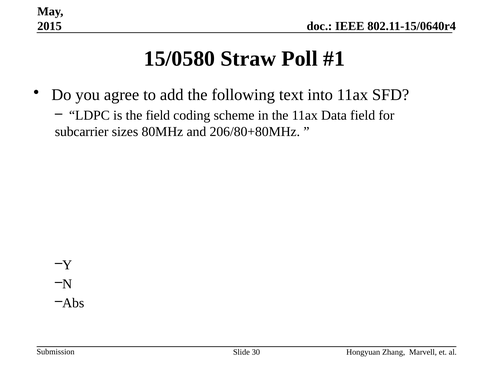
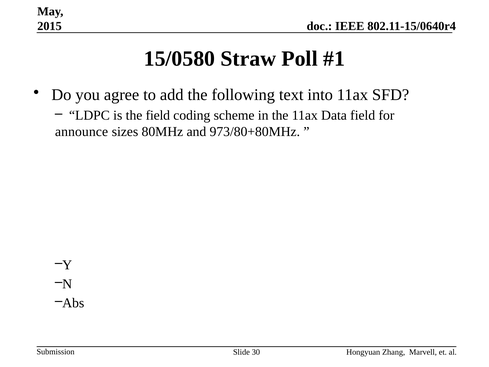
subcarrier: subcarrier -> announce
206/80+80MHz: 206/80+80MHz -> 973/80+80MHz
